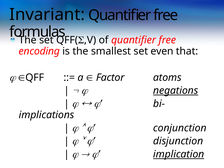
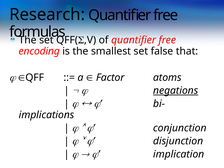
Invariant: Invariant -> Research
even: even -> false
implication underline: present -> none
